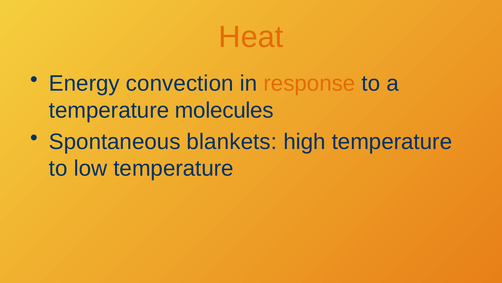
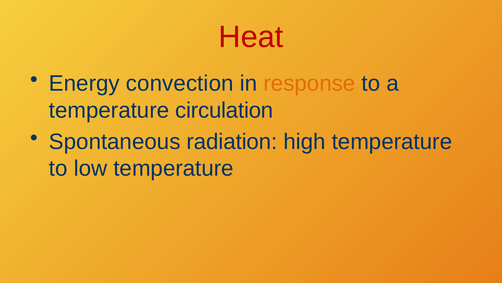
Heat colour: orange -> red
molecules: molecules -> circulation
blankets: blankets -> radiation
